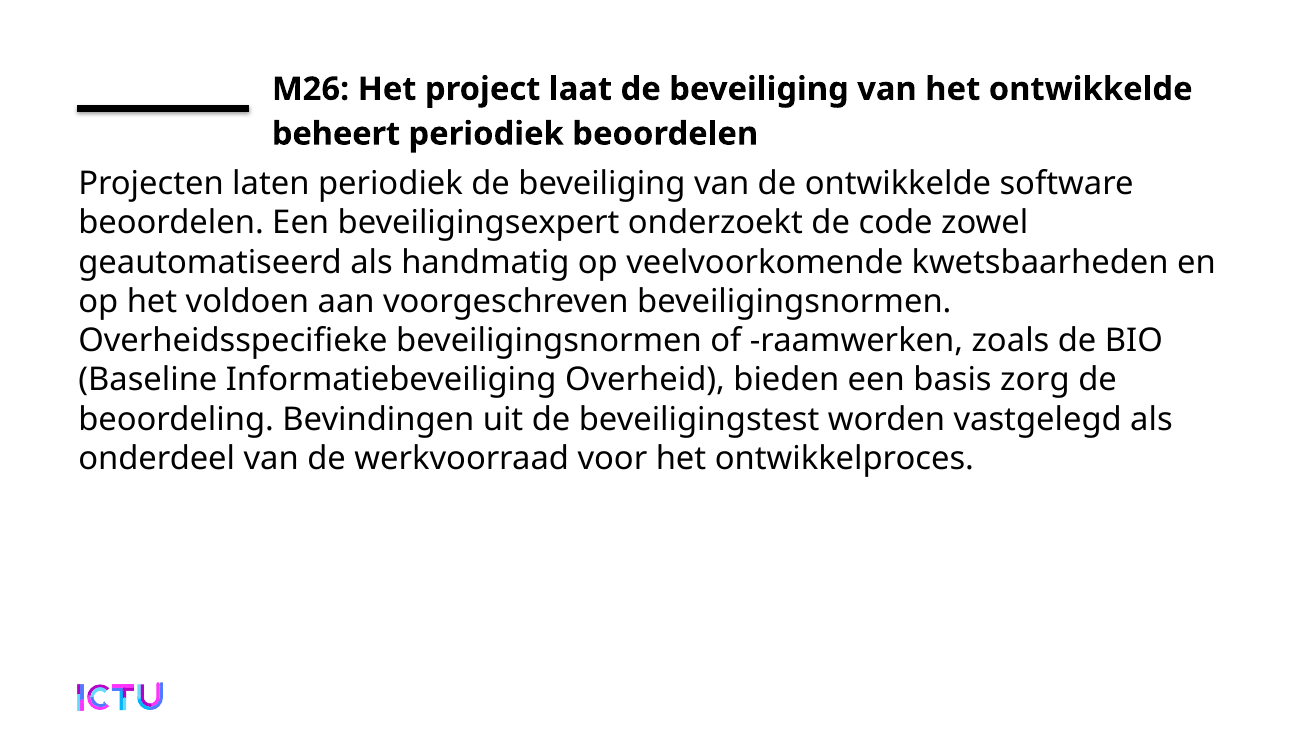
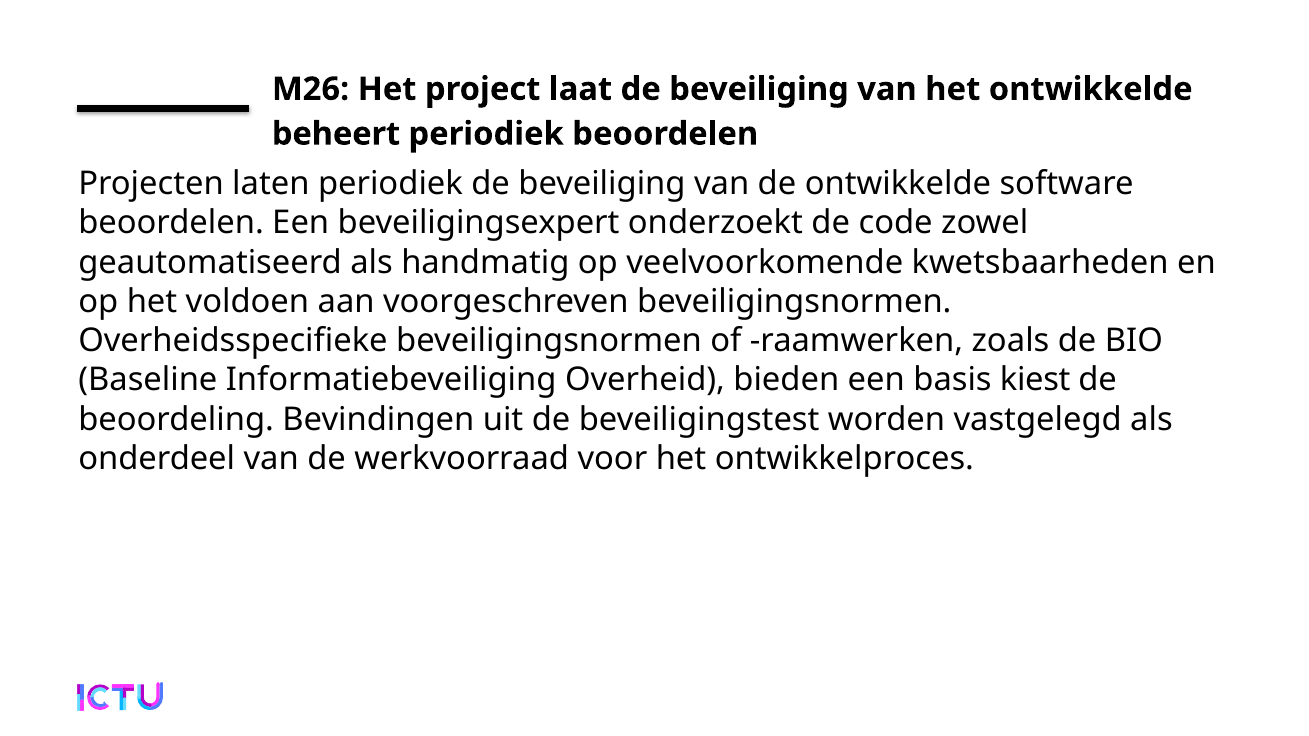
zorg: zorg -> kiest
